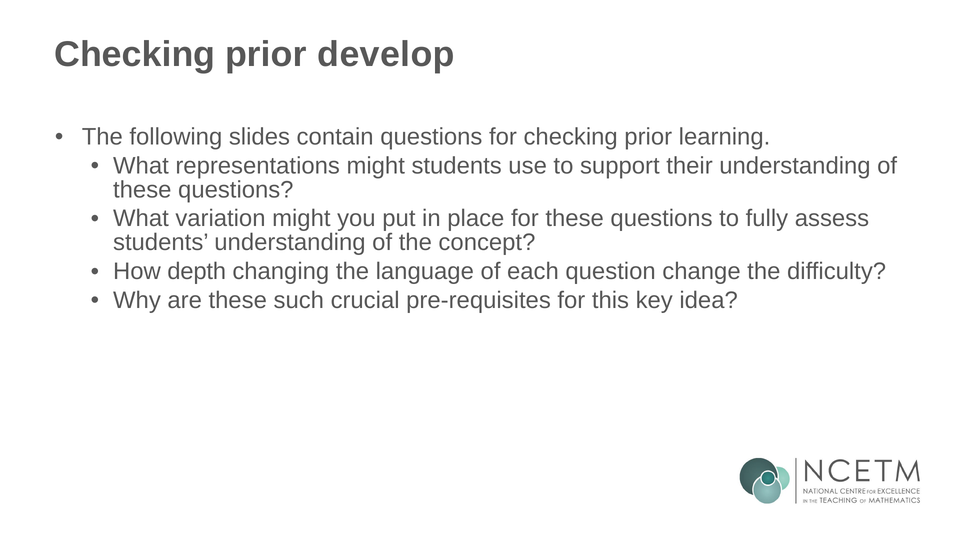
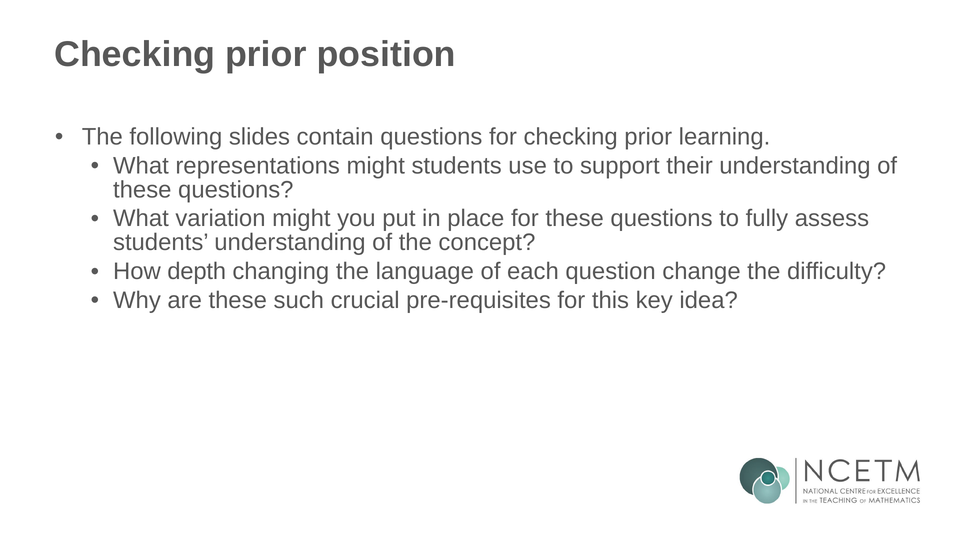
develop: develop -> position
